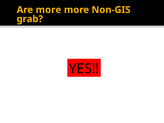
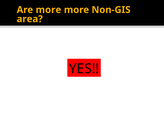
grab: grab -> area
